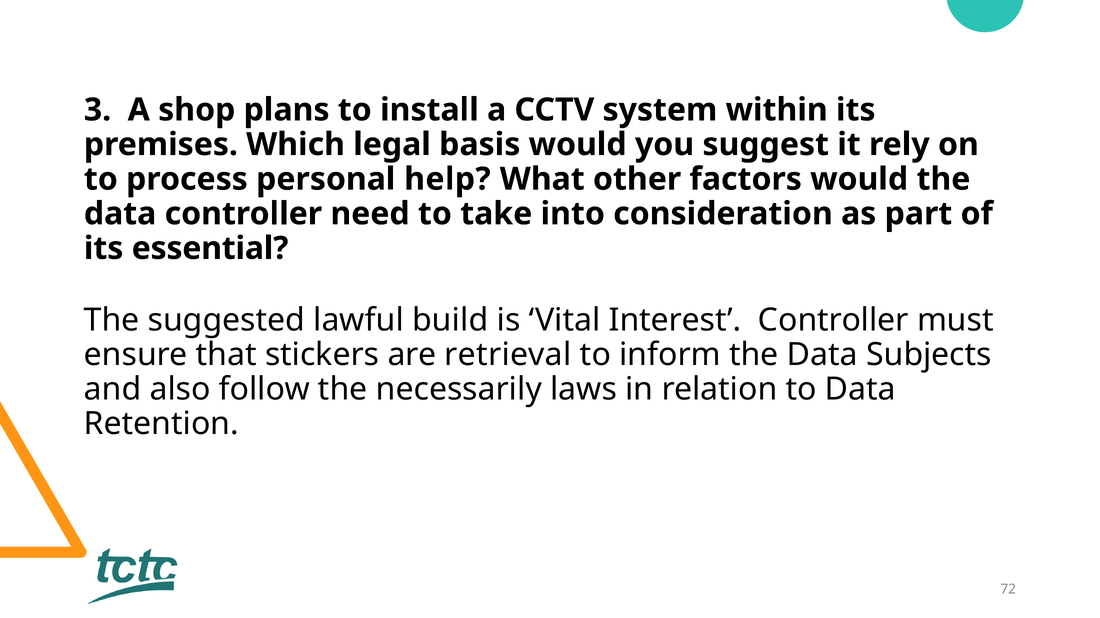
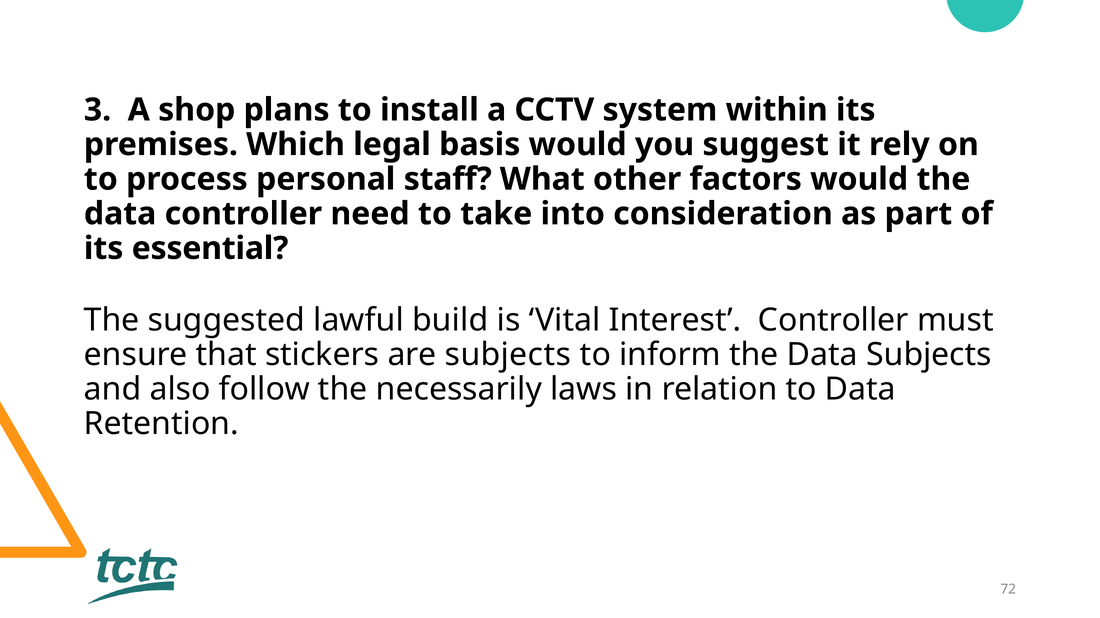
help: help -> staff
are retrieval: retrieval -> subjects
